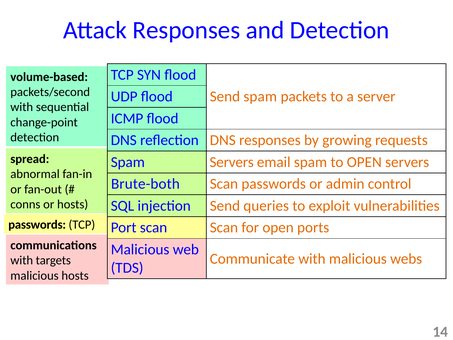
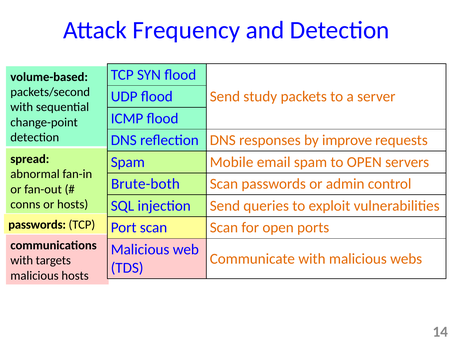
Attack Responses: Responses -> Frequency
Send spam: spam -> study
growing: growing -> improve
Spam Servers: Servers -> Mobile
